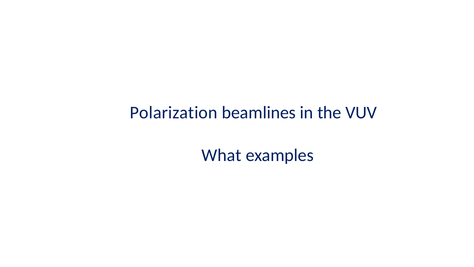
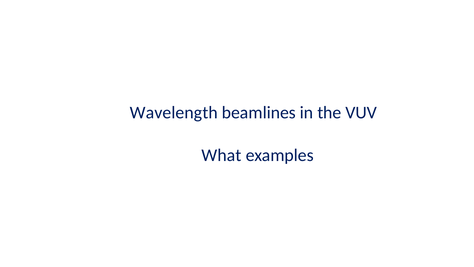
Polarization: Polarization -> Wavelength
